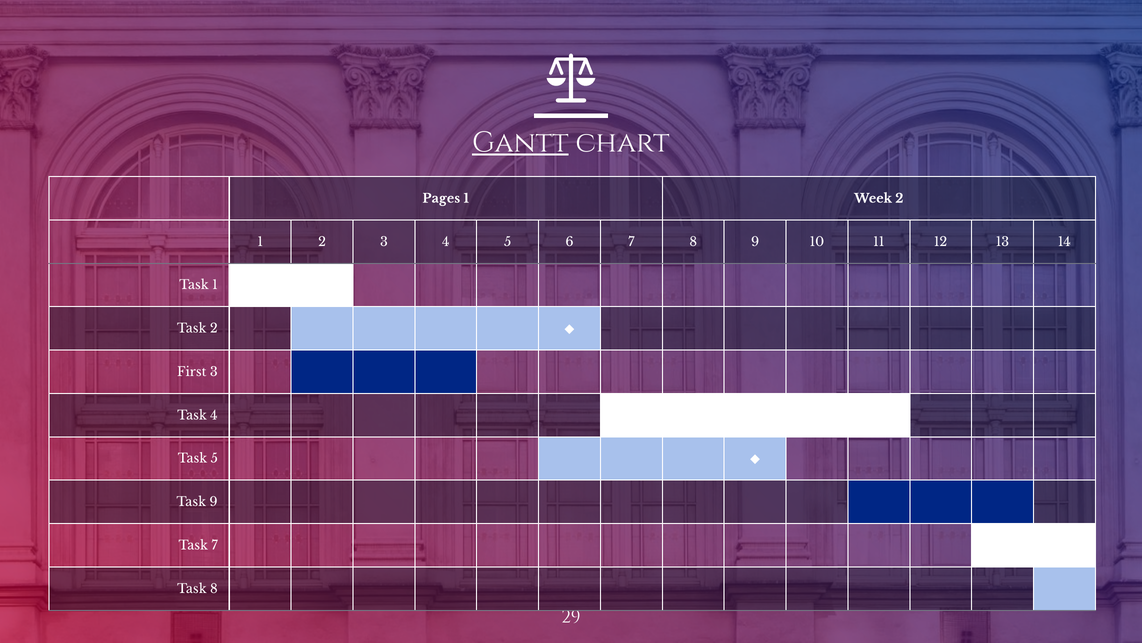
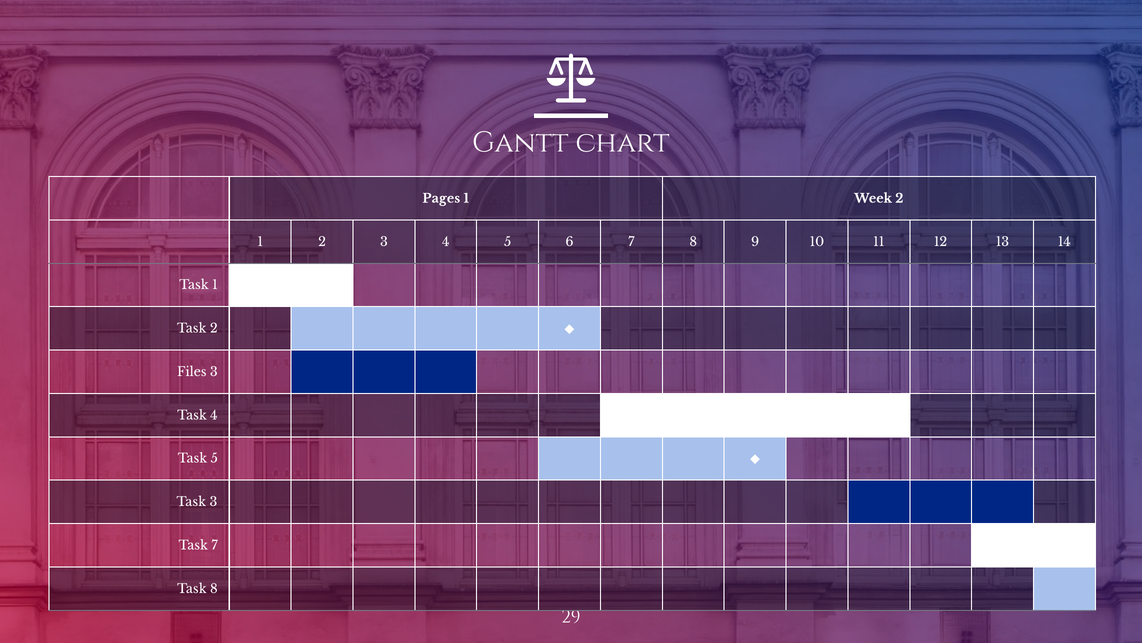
Gantt underline: present -> none
First: First -> Files
Task 9: 9 -> 3
